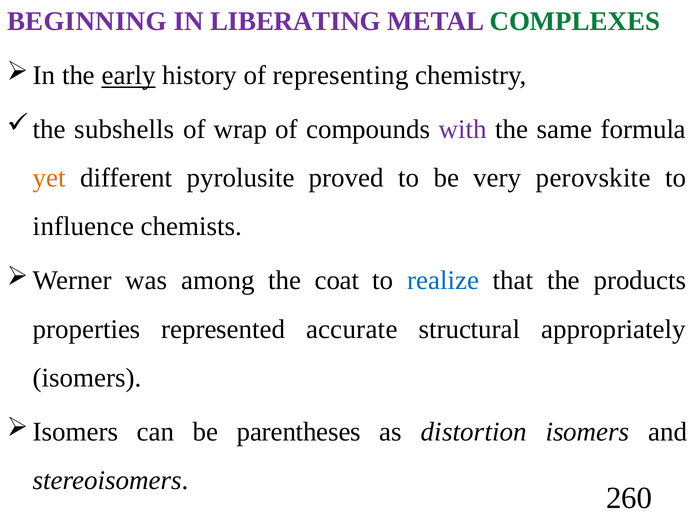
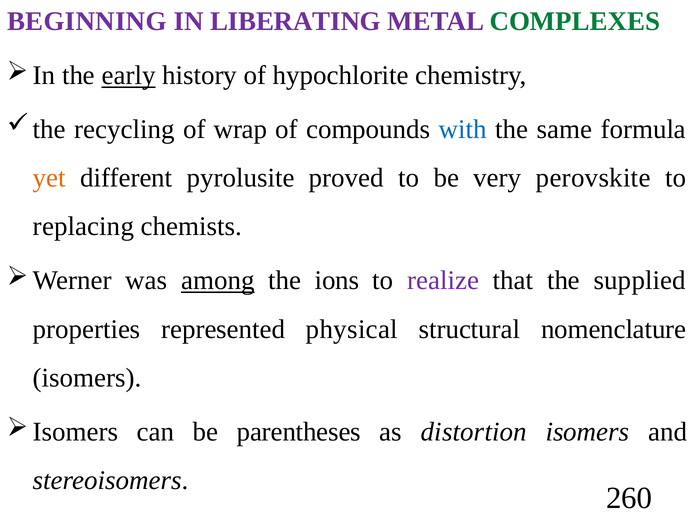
representing: representing -> hypochlorite
subshells: subshells -> recycling
with colour: purple -> blue
influence: influence -> replacing
among underline: none -> present
coat: coat -> ions
realize colour: blue -> purple
products: products -> supplied
accurate: accurate -> physical
appropriately: appropriately -> nomenclature
